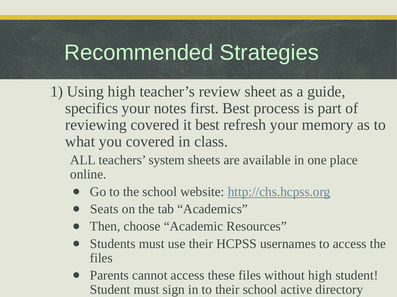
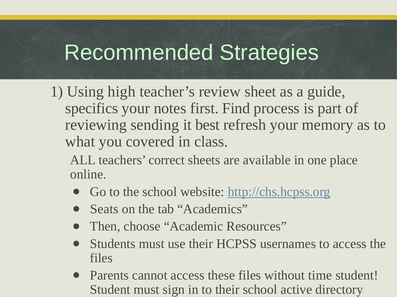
first Best: Best -> Find
reviewing covered: covered -> sending
system: system -> correct
without high: high -> time
